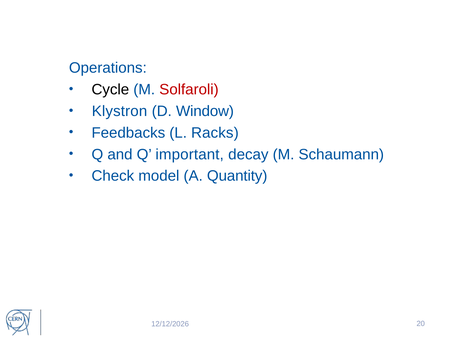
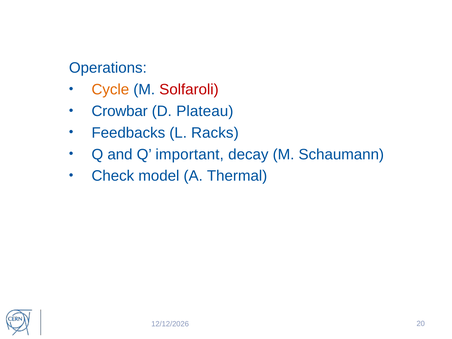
Cycle colour: black -> orange
Klystron: Klystron -> Crowbar
Window: Window -> Plateau
Quantity: Quantity -> Thermal
